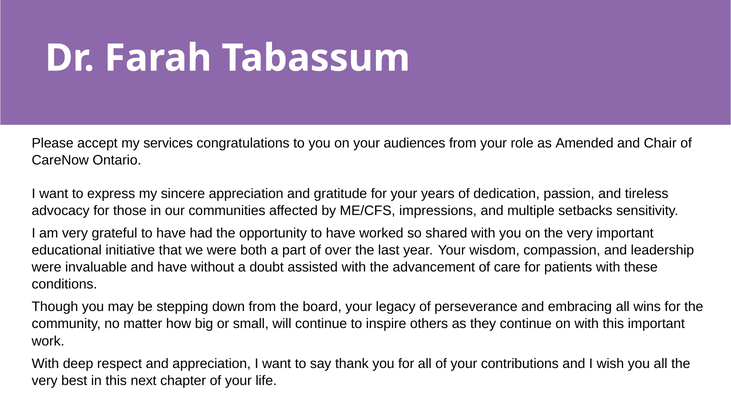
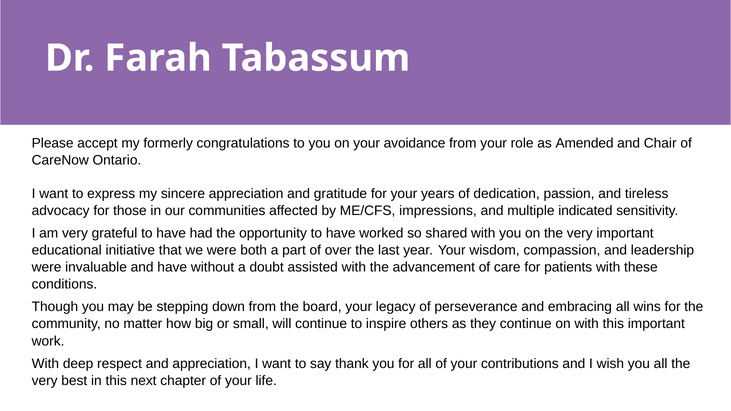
services: services -> formerly
audiences: audiences -> avoidance
setbacks: setbacks -> indicated
